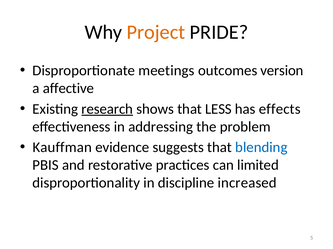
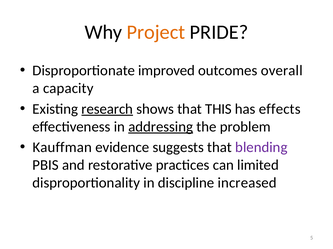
meetings: meetings -> improved
version: version -> overall
affective: affective -> capacity
LESS: LESS -> THIS
addressing underline: none -> present
blending colour: blue -> purple
